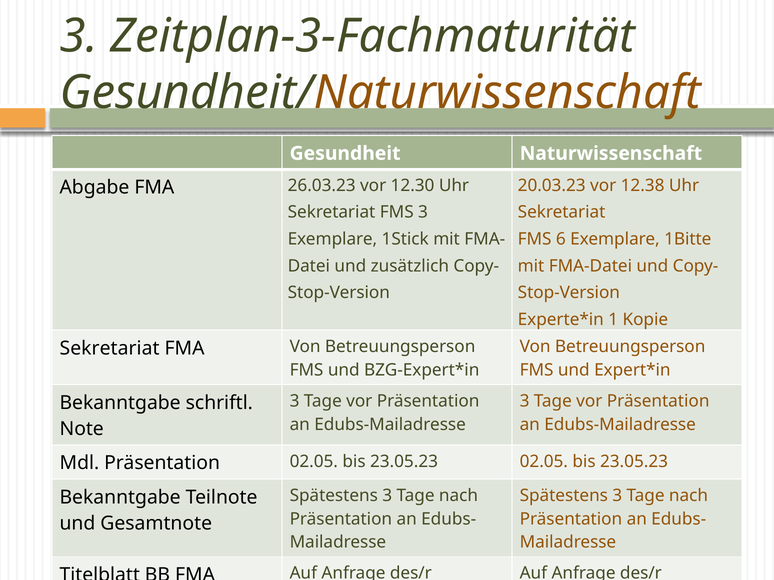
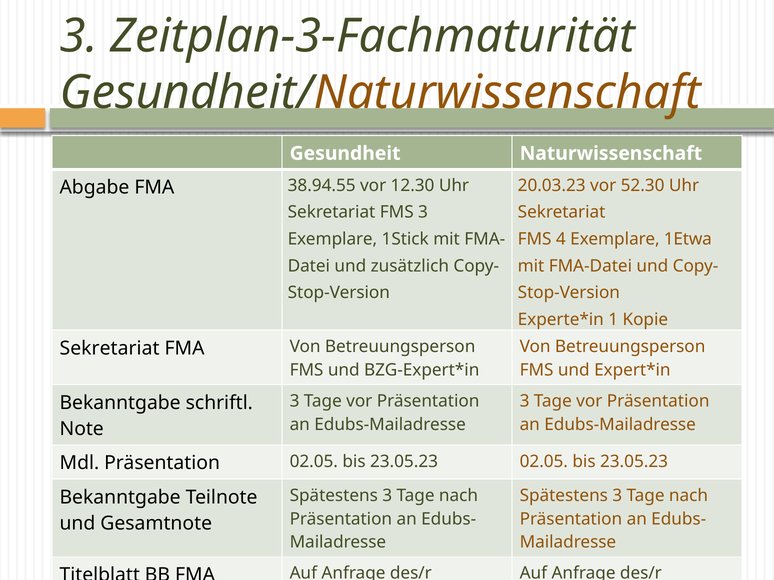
12.38: 12.38 -> 52.30
26.03.23: 26.03.23 -> 38.94.55
6: 6 -> 4
1Bitte: 1Bitte -> 1Etwa
